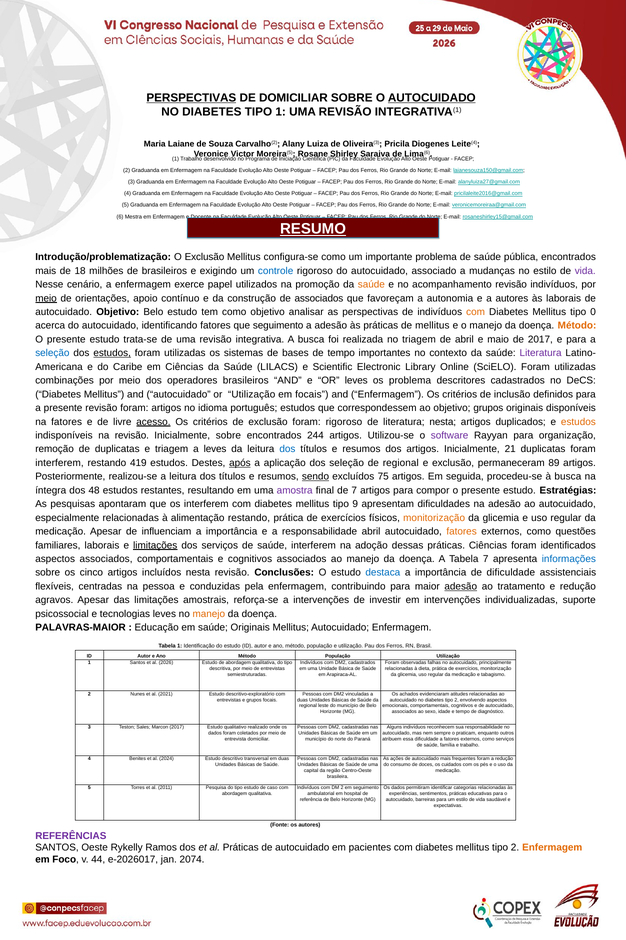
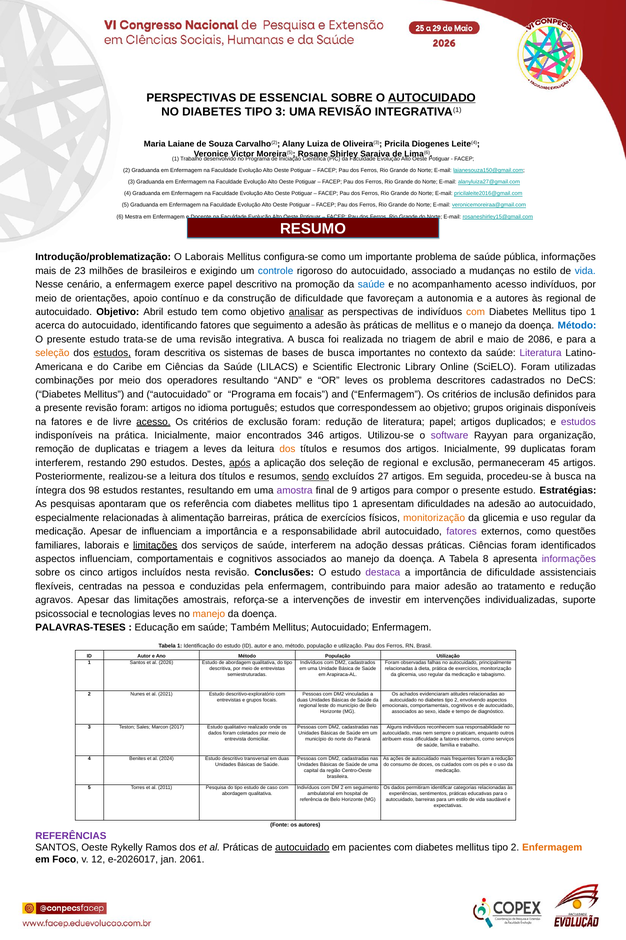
PERSPECTIVAS at (191, 98) underline: present -> none
DE DOMICILIAR: DOMICILIAR -> ESSENCIAL
TIPO 1: 1 -> 3
RESUMO underline: present -> none
O Exclusão: Exclusão -> Laborais
pública encontrados: encontrados -> informações
18: 18 -> 23
vida at (585, 271) colour: purple -> blue
papel utilizados: utilizados -> descritivo
saúde at (371, 284) colour: orange -> blue
acompanhamento revisão: revisão -> acesso
meio at (46, 298) underline: present -> none
construção de associados: associados -> dificuldade
às laborais: laborais -> regional
Objetivo Belo: Belo -> Abril
analisar underline: none -> present
0 at (593, 312): 0 -> 1
Método at (577, 325) colour: orange -> blue
de 2017: 2017 -> 2086
seleção at (52, 353) colour: blue -> orange
utilizadas at (185, 353): utilizadas -> descritiva
de tempo: tempo -> busca
operadores brasileiros: brasileiros -> resultando
or Utilização: Utilização -> Programa
foram rigoroso: rigoroso -> redução
literatura nesta: nesta -> papel
estudos at (578, 421) colour: orange -> purple
na revisão: revisão -> prática
Inicialmente sobre: sobre -> maior
244: 244 -> 346
dos at (287, 449) colour: blue -> orange
21: 21 -> 99
419: 419 -> 290
89: 89 -> 45
75: 75 -> 27
48: 48 -> 98
de 7: 7 -> 9
os interferem: interferem -> referência
9 at (355, 504): 9 -> 1
alimentação restando: restando -> barreiras
fatores at (462, 531) colour: orange -> purple
aspectos associados: associados -> influenciam
Tabela 7: 7 -> 8
informações at (569, 558) colour: blue -> purple
destaca colour: blue -> purple
adesão at (461, 586) underline: present -> none
PALAVRAS-MAIOR: PALAVRAS-MAIOR -> PALAVRAS-TESES
saúde Originais: Originais -> Também
autocuidado at (302, 847) underline: none -> present
44: 44 -> 12
2074: 2074 -> 2061
